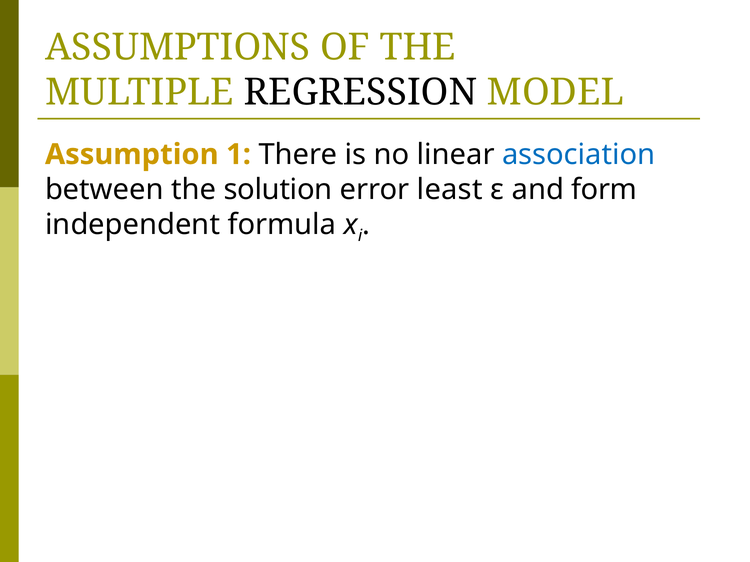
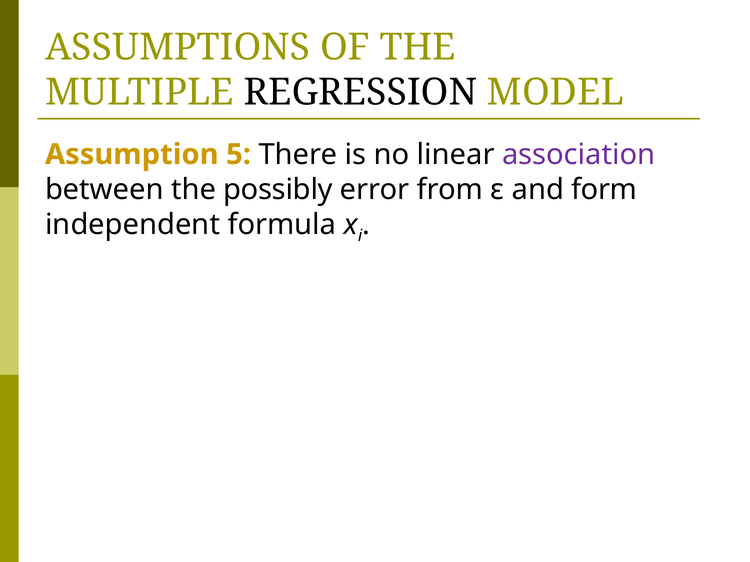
1: 1 -> 5
association colour: blue -> purple
solution: solution -> possibly
least: least -> from
